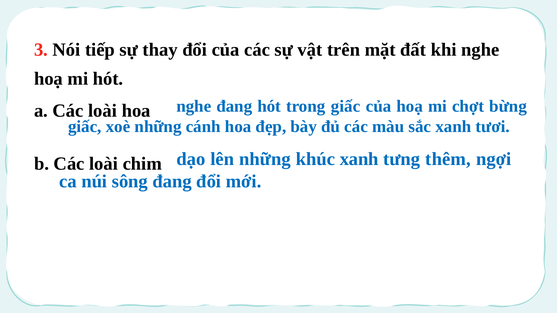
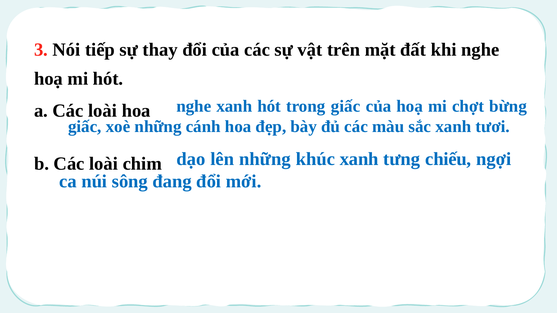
nghe đang: đang -> xanh
thêm: thêm -> chiếu
